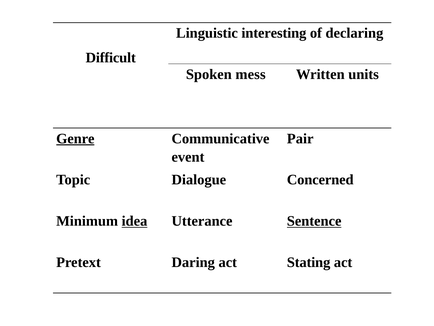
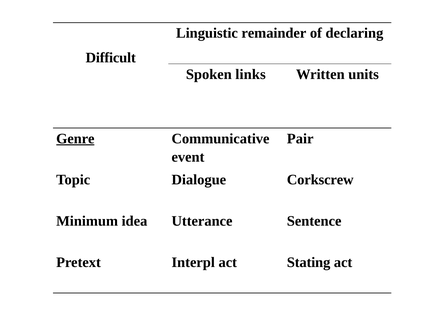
interesting: interesting -> remainder
mess: mess -> links
Concerned: Concerned -> Corkscrew
idea underline: present -> none
Sentence underline: present -> none
Daring: Daring -> Interpl
